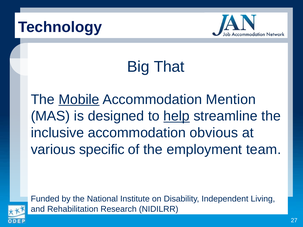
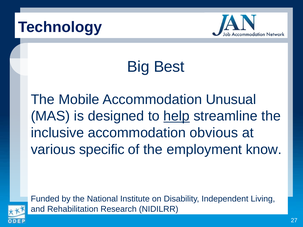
That: That -> Best
Mobile underline: present -> none
Mention: Mention -> Unusual
team: team -> know
